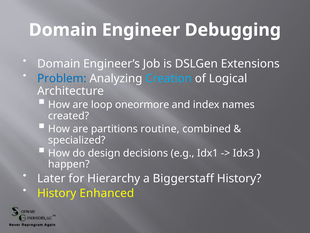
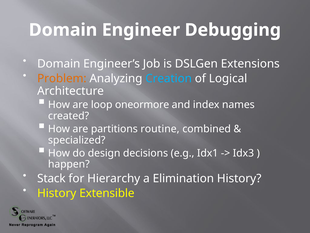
Problem colour: blue -> orange
Later: Later -> Stack
Biggerstaff: Biggerstaff -> Elimination
Enhanced: Enhanced -> Extensible
